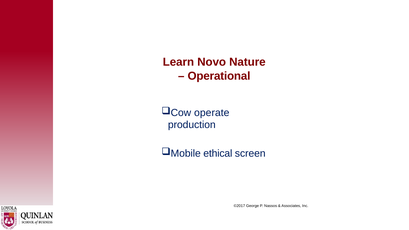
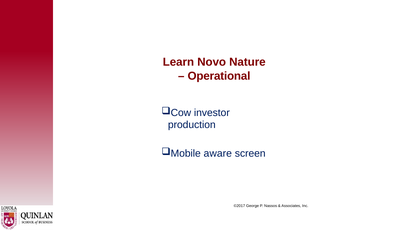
operate: operate -> investor
ethical: ethical -> aware
